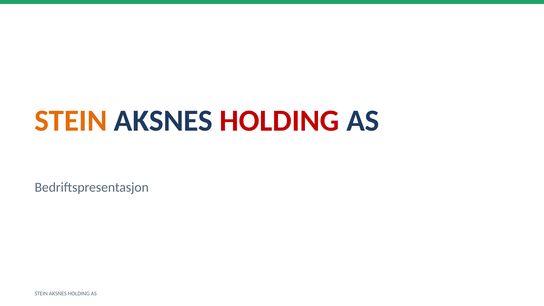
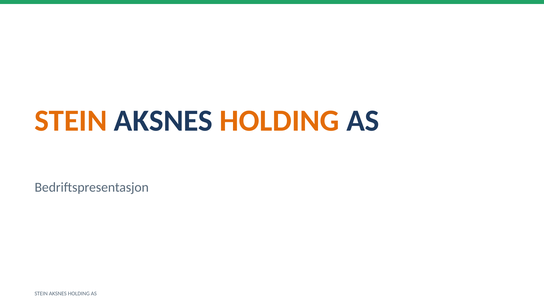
HOLDING at (280, 121) colour: red -> orange
